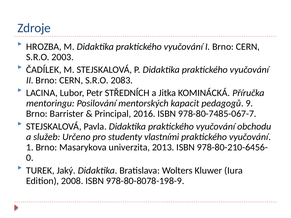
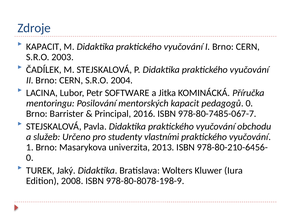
HROZBA at (44, 47): HROZBA -> KAPACIT
2083: 2083 -> 2004
STŘEDNÍCH: STŘEDNÍCH -> SOFTWARE
pedagogů 9: 9 -> 0
